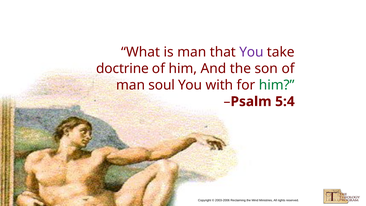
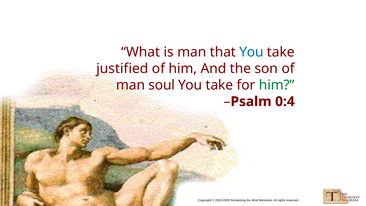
You at (251, 52) colour: purple -> blue
doctrine: doctrine -> justified
with at (219, 85): with -> take
5:4: 5:4 -> 0:4
